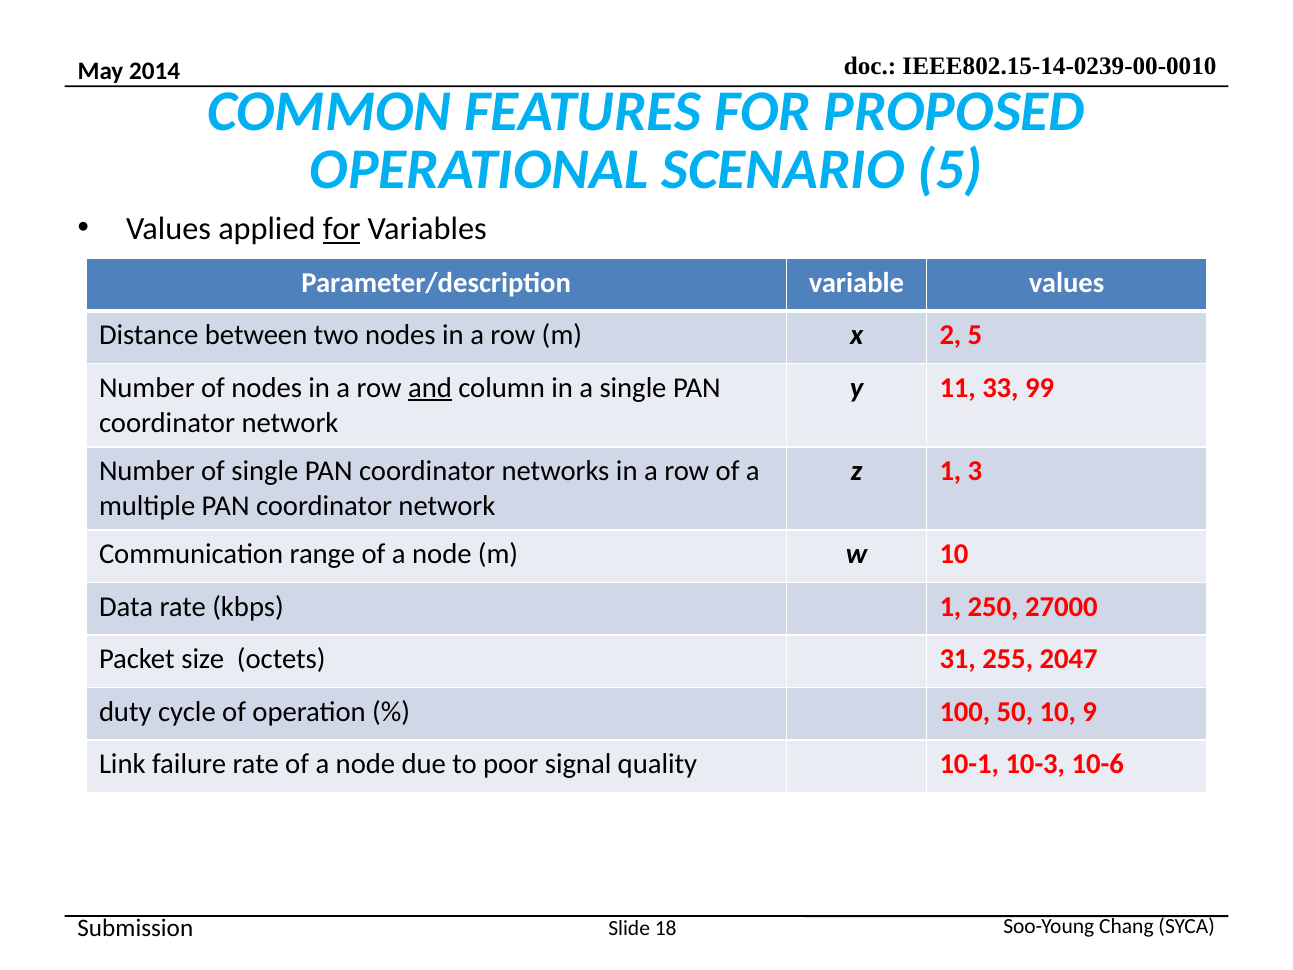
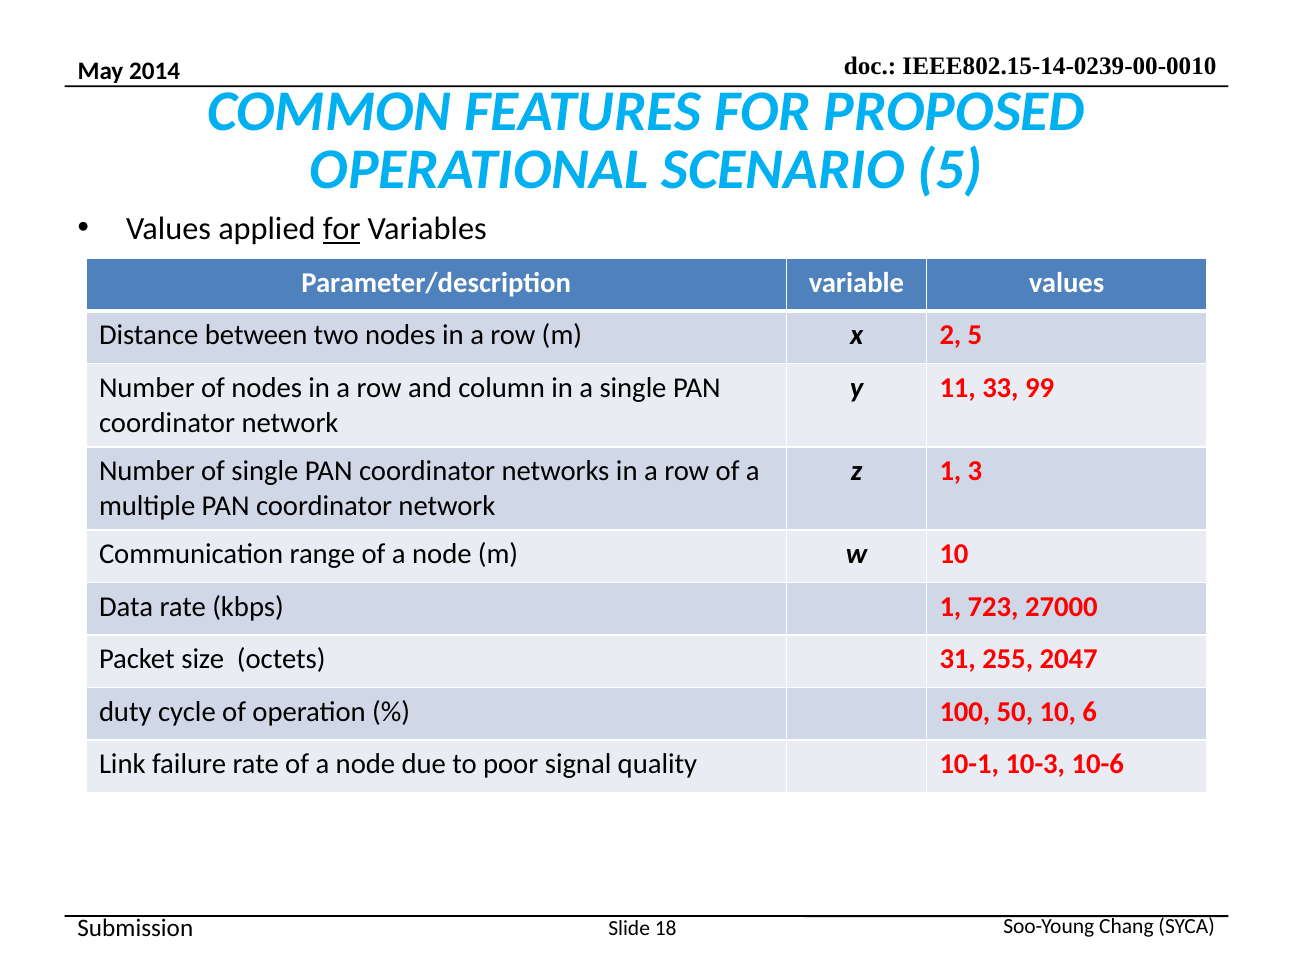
and underline: present -> none
250: 250 -> 723
9: 9 -> 6
